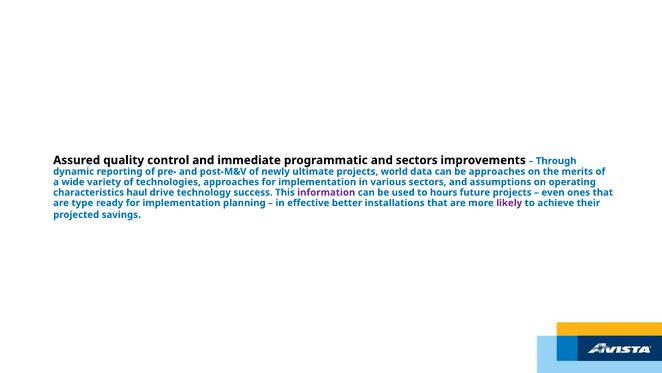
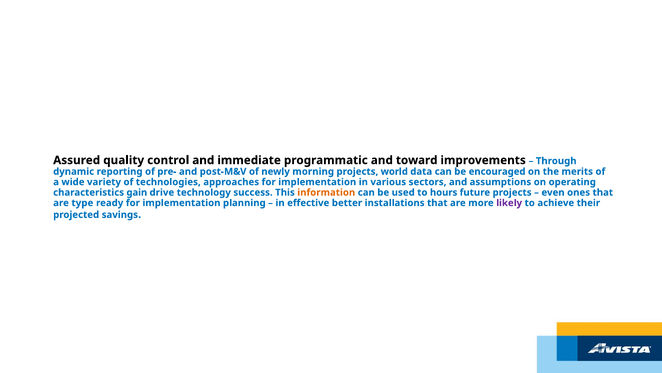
and sectors: sectors -> toward
ultimate: ultimate -> morning
be approaches: approaches -> encouraged
haul: haul -> gain
information colour: purple -> orange
